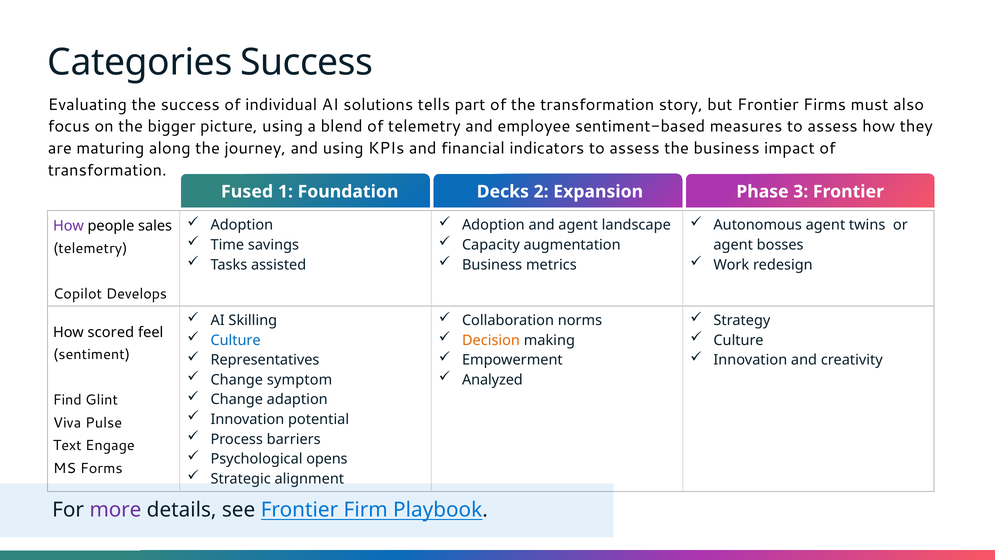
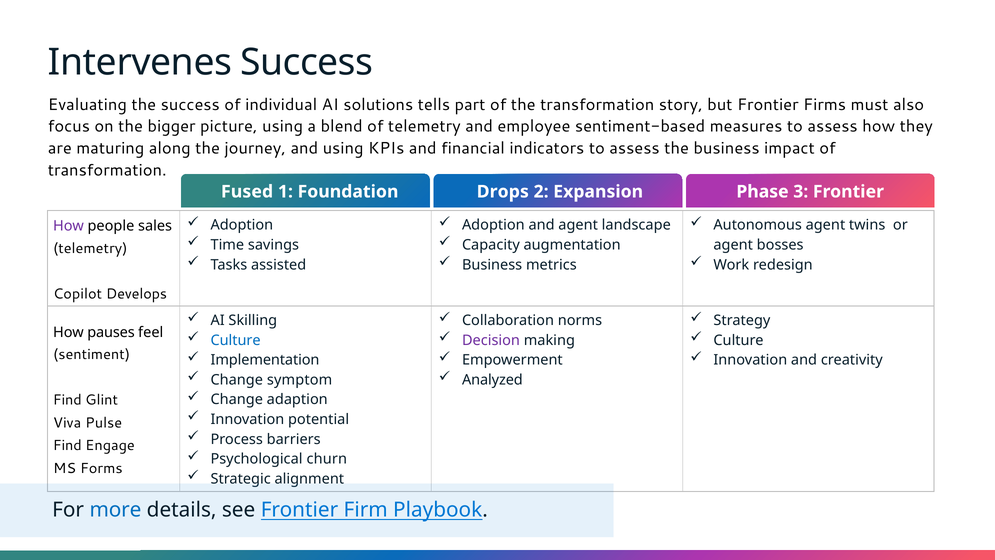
Categories: Categories -> Intervenes
Decks: Decks -> Drops
scored: scored -> pauses
Decision colour: orange -> purple
Representatives: Representatives -> Implementation
Text at (67, 445): Text -> Find
opens: opens -> churn
more colour: purple -> blue
